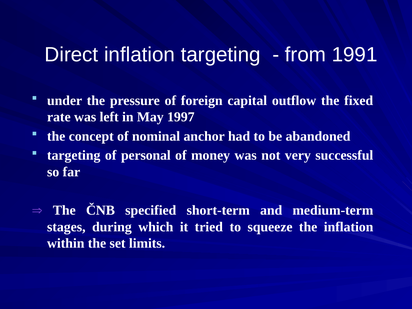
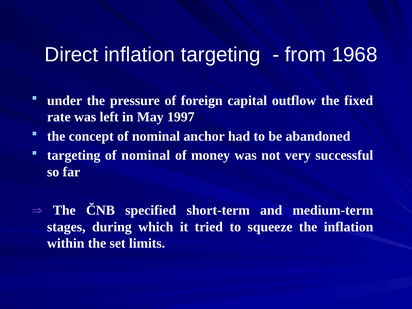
1991: 1991 -> 1968
targeting of personal: personal -> nominal
